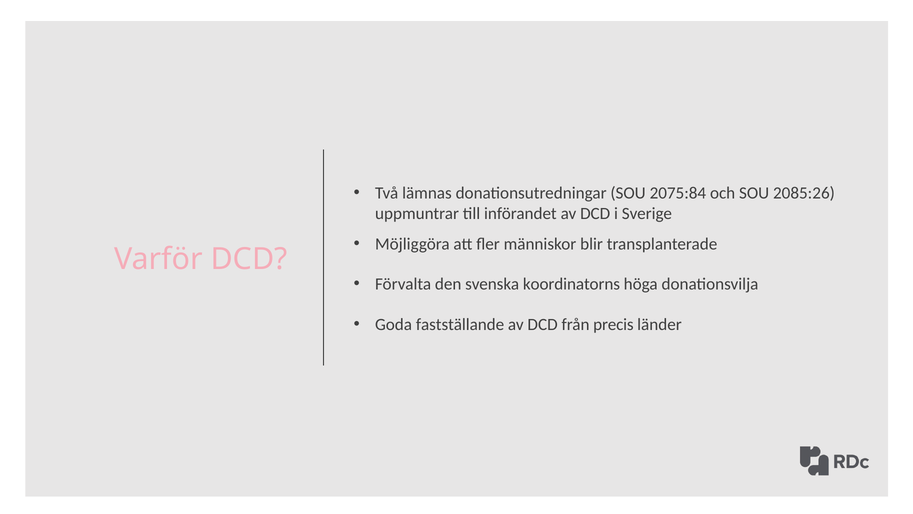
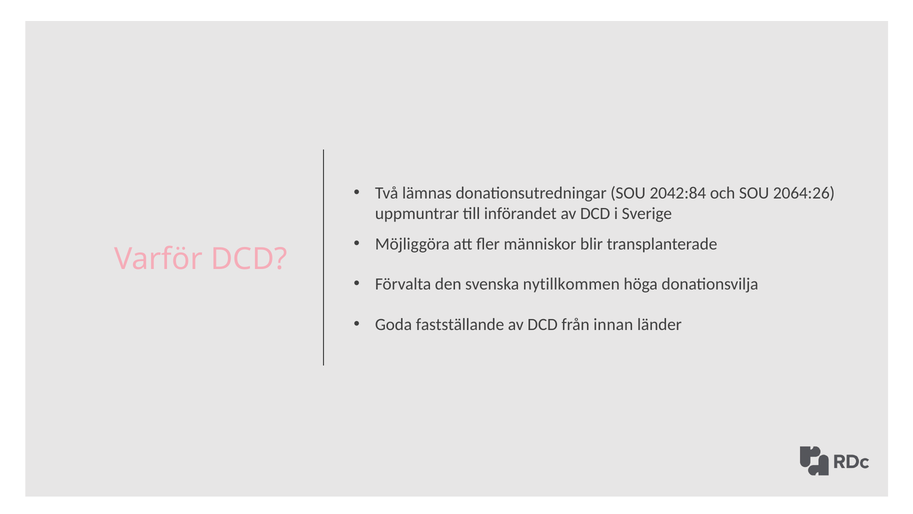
2075:84: 2075:84 -> 2042:84
2085:26: 2085:26 -> 2064:26
koordinatorns: koordinatorns -> nytillkommen
precis: precis -> innan
